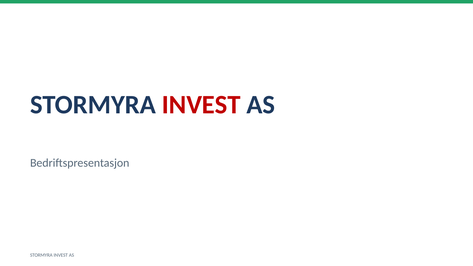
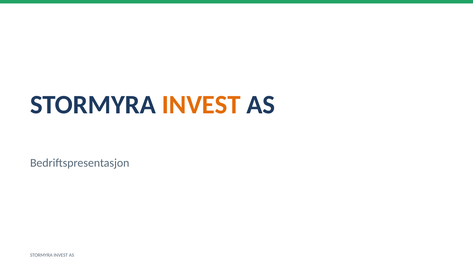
INVEST at (201, 105) colour: red -> orange
